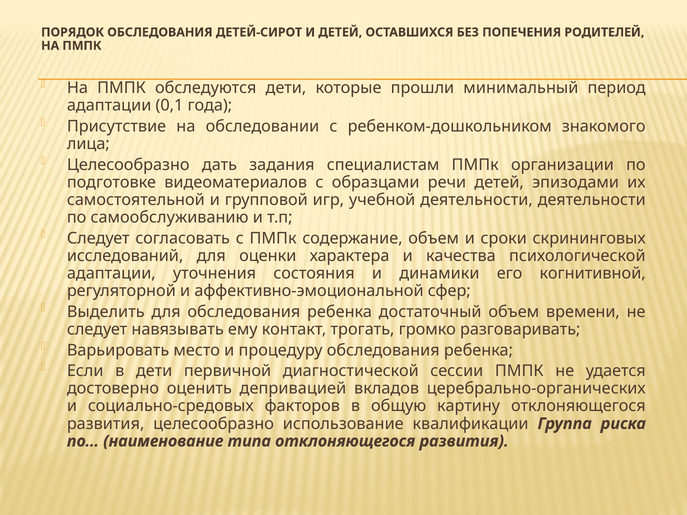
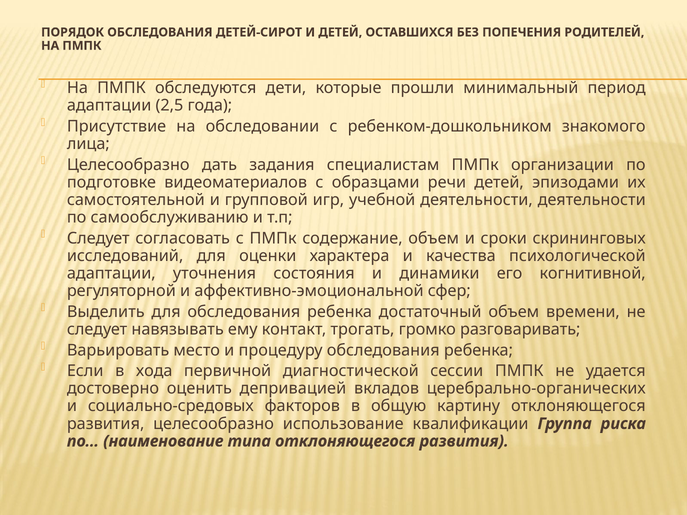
0,1: 0,1 -> 2,5
в дети: дети -> хода
